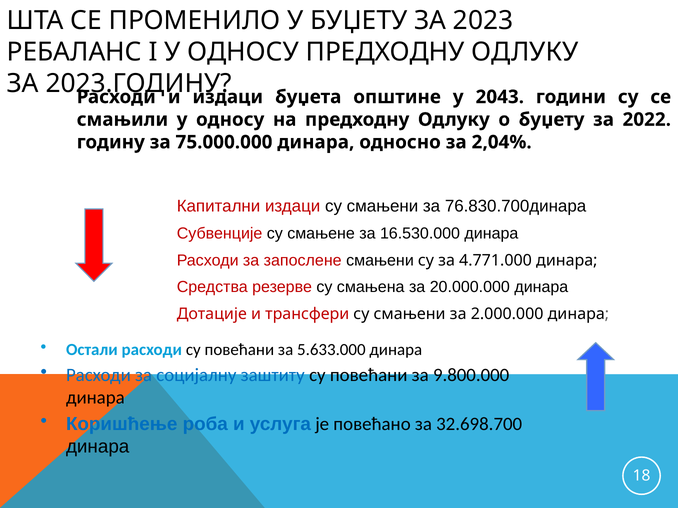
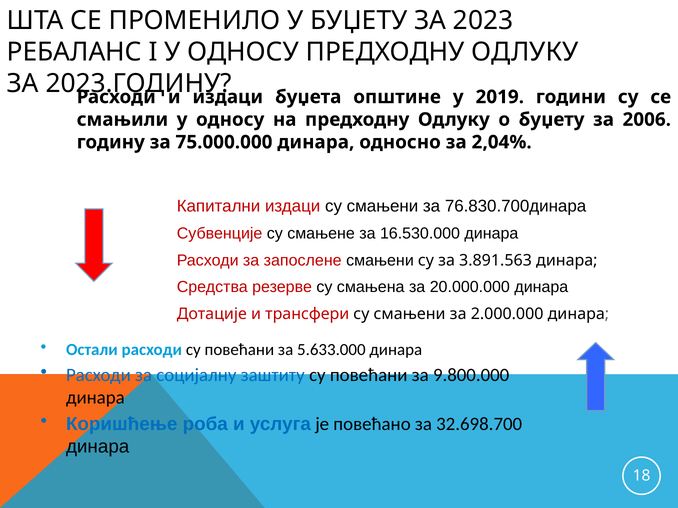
2043: 2043 -> 2019
2022: 2022 -> 2006
4.771.000: 4.771.000 -> 3.891.563
